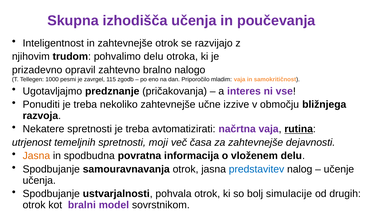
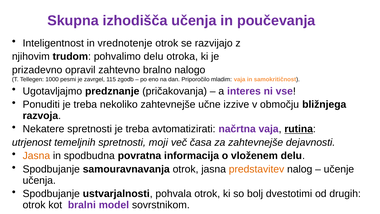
in zahtevnejše: zahtevnejše -> vrednotenje
predstavitev colour: blue -> orange
simulacije: simulacije -> dvestotimi
